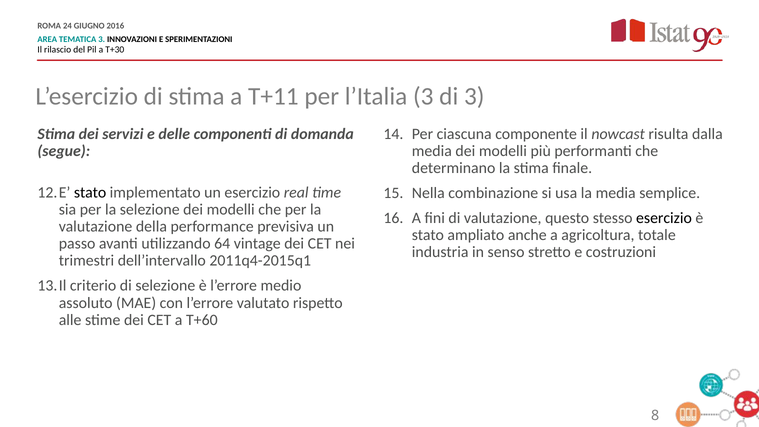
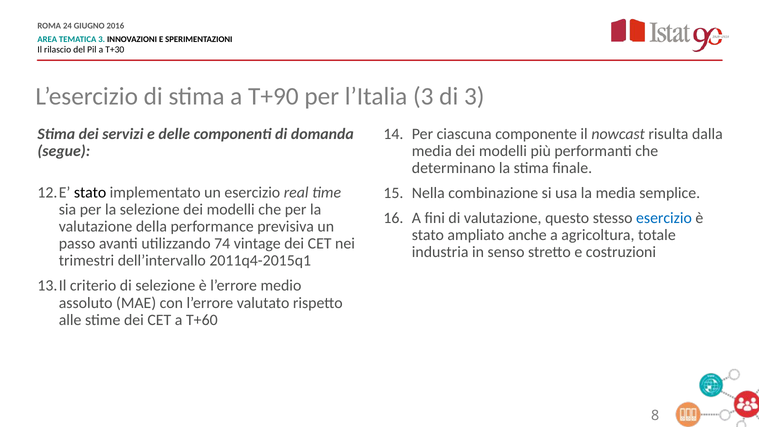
T+11: T+11 -> T+90
esercizio at (664, 218) colour: black -> blue
64: 64 -> 74
